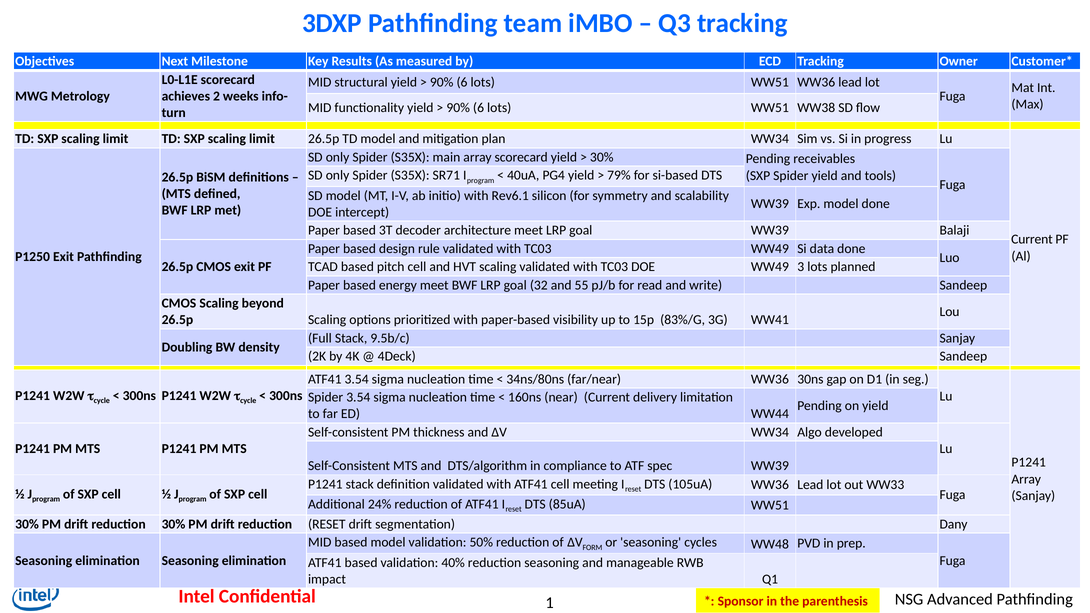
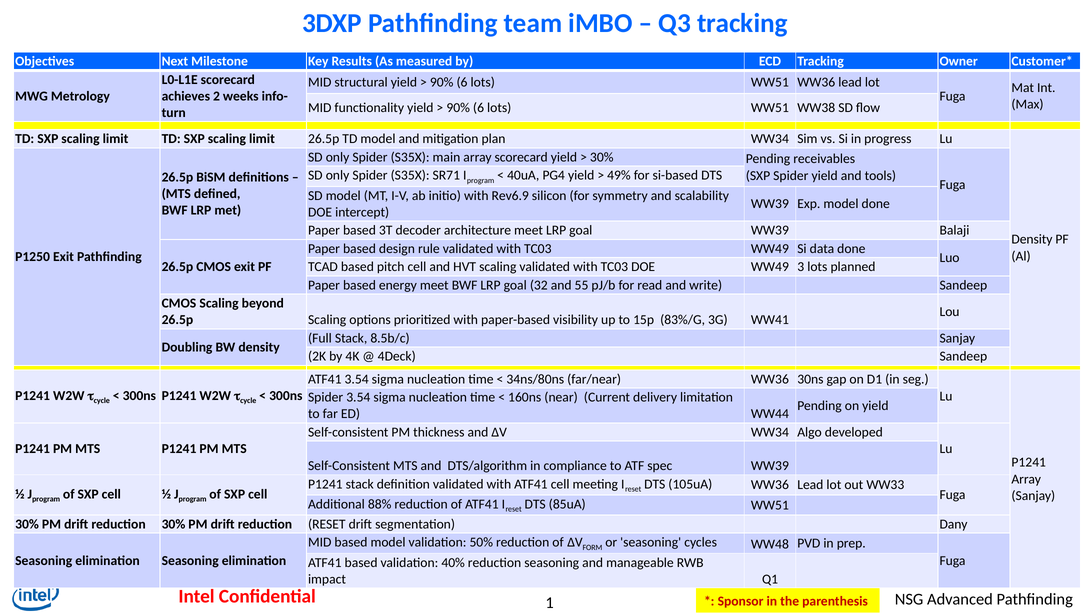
79%: 79% -> 49%
Rev6.1: Rev6.1 -> Rev6.9
Current at (1032, 239): Current -> Density
9.5b/c: 9.5b/c -> 8.5b/c
24%: 24% -> 88%
